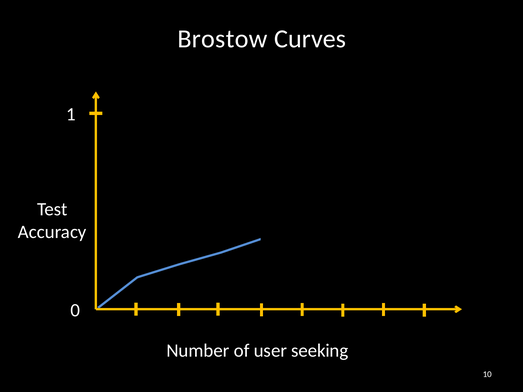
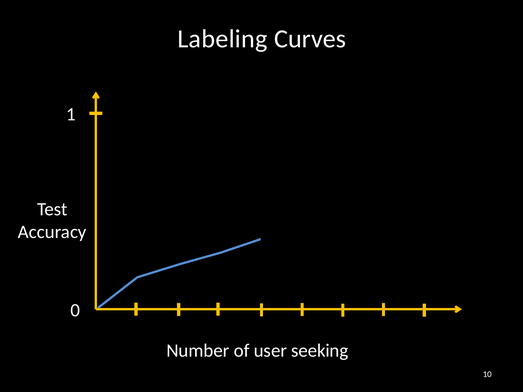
Brostow: Brostow -> Labeling
